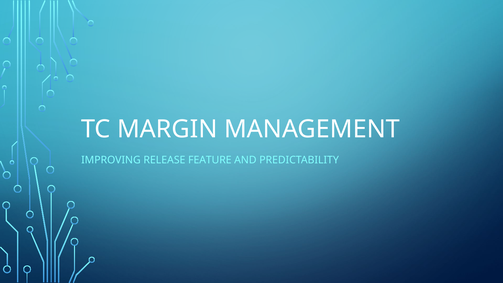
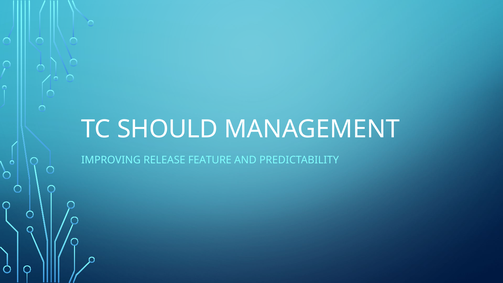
MARGIN: MARGIN -> SHOULD
